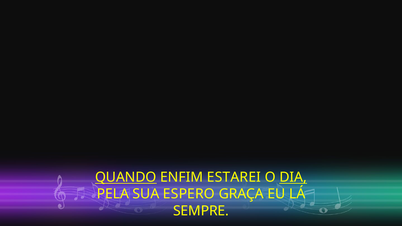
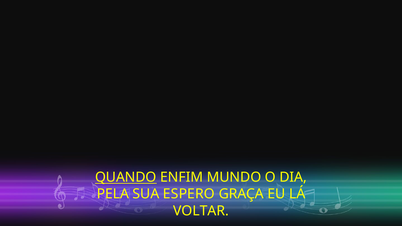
ESTAREI: ESTAREI -> MUNDO
DIA underline: present -> none
SEMPRE: SEMPRE -> VOLTAR
